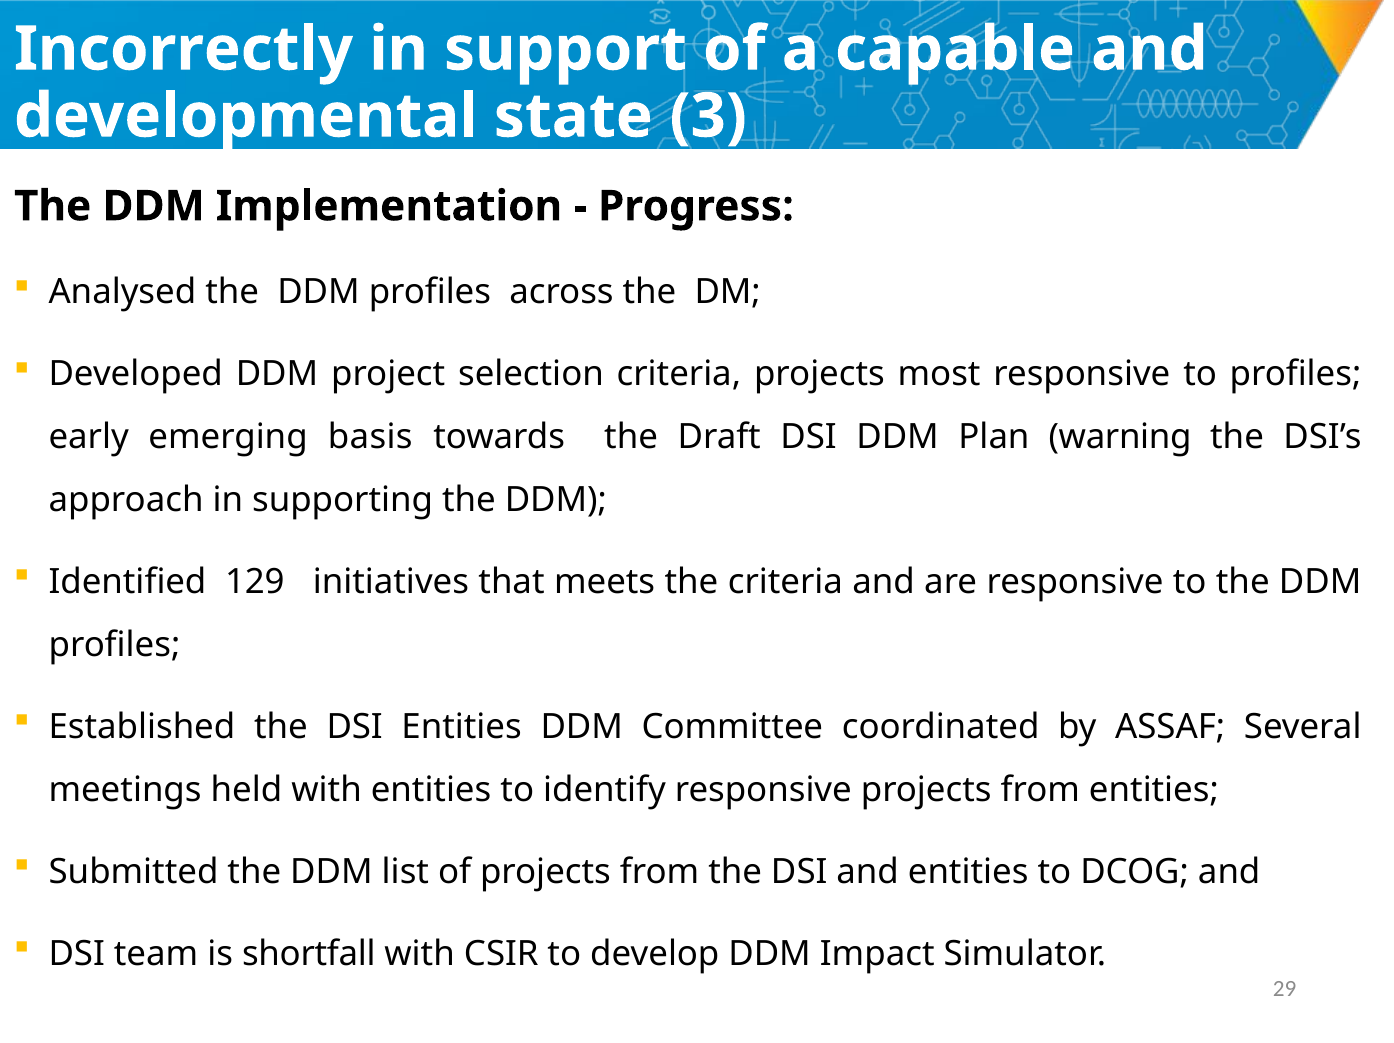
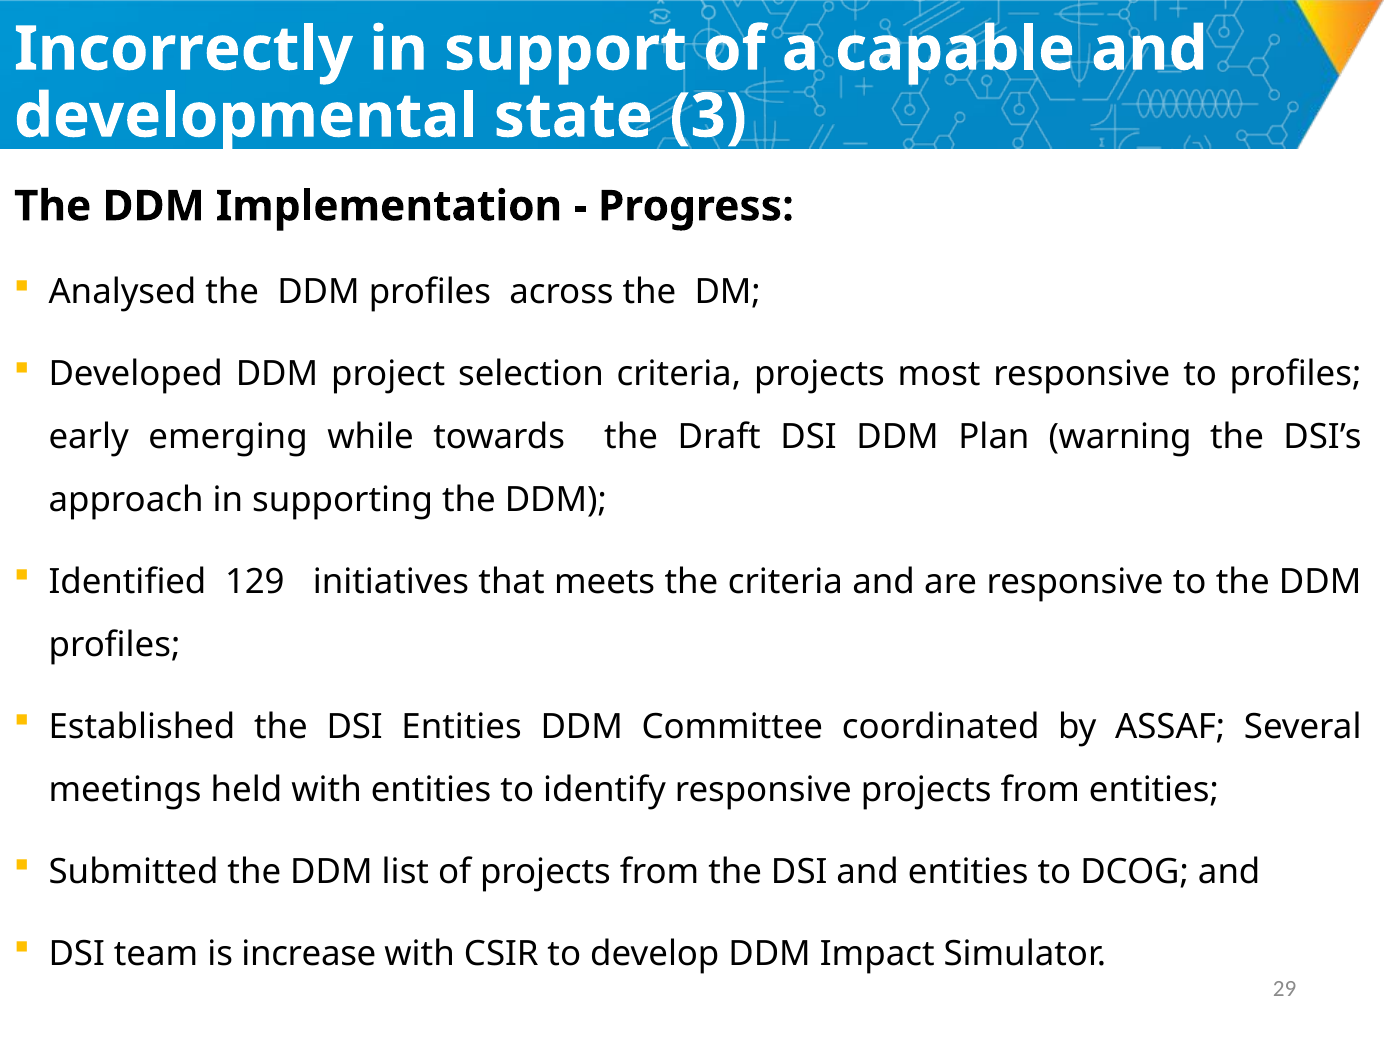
basis: basis -> while
shortfall: shortfall -> increase
